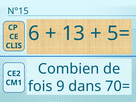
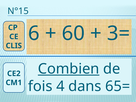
13: 13 -> 60
5=: 5= -> 3=
Combien underline: none -> present
9: 9 -> 4
70=: 70= -> 65=
